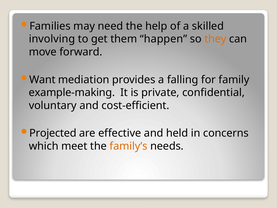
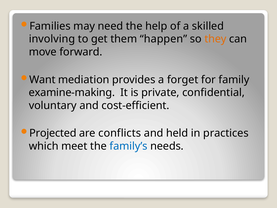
falling: falling -> forget
example-making: example-making -> examine-making
effective: effective -> conflicts
concerns: concerns -> practices
family’s colour: orange -> blue
